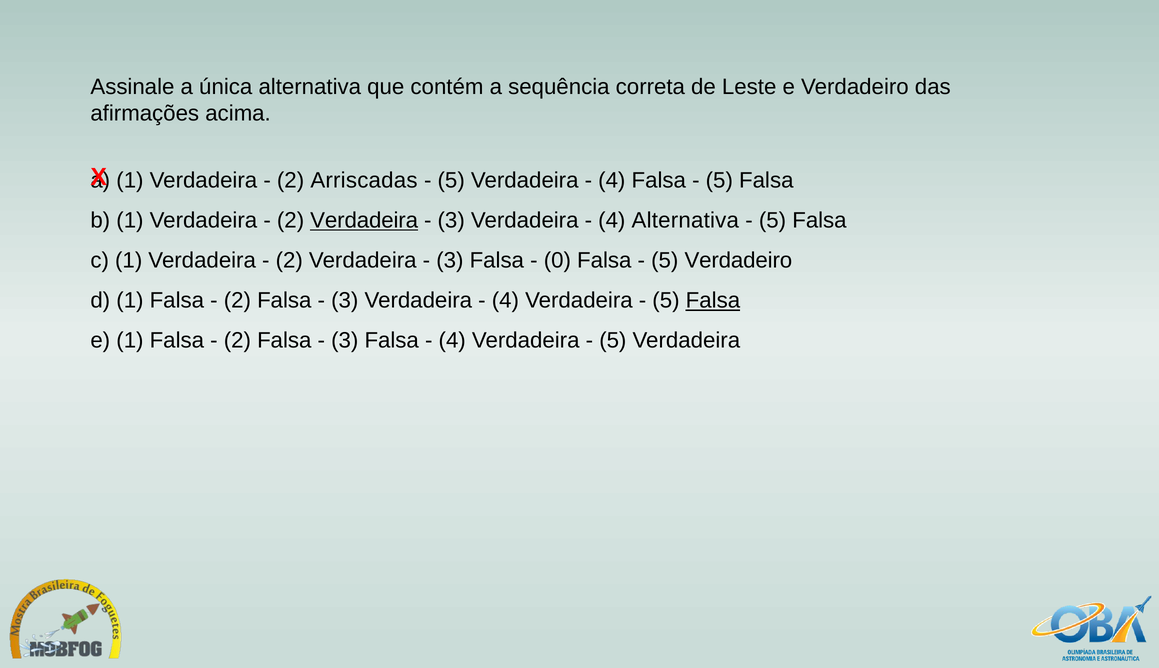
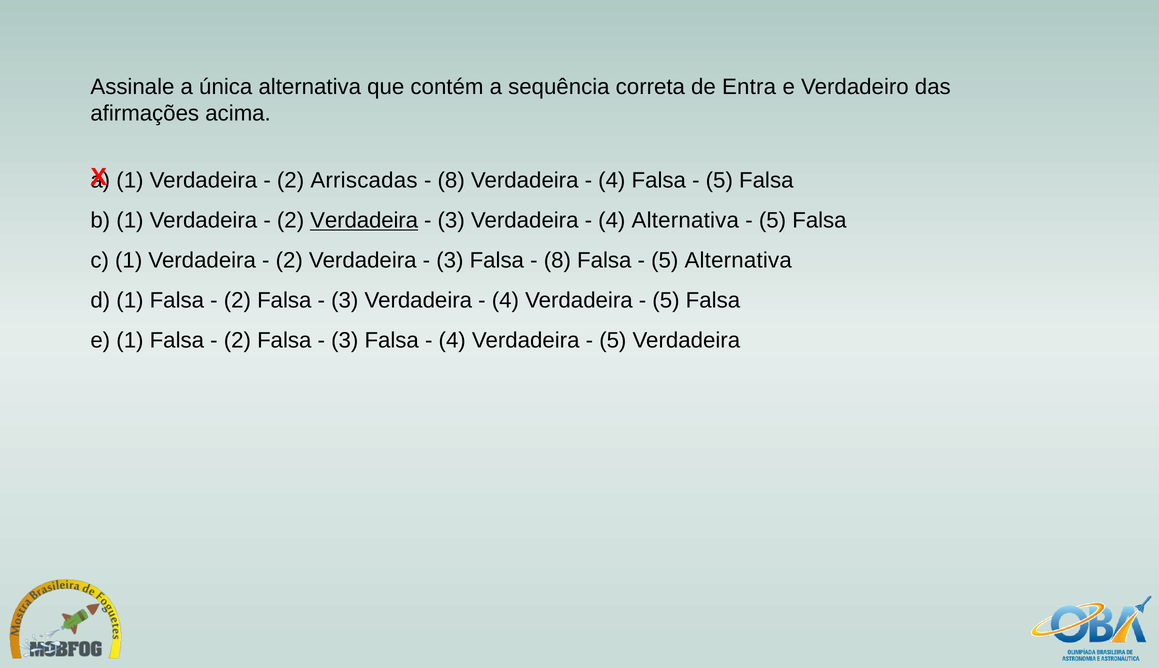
Leste: Leste -> Entra
5 at (451, 180): 5 -> 8
0 at (557, 260): 0 -> 8
5 Verdadeiro: Verdadeiro -> Alternativa
Falsa at (713, 300) underline: present -> none
